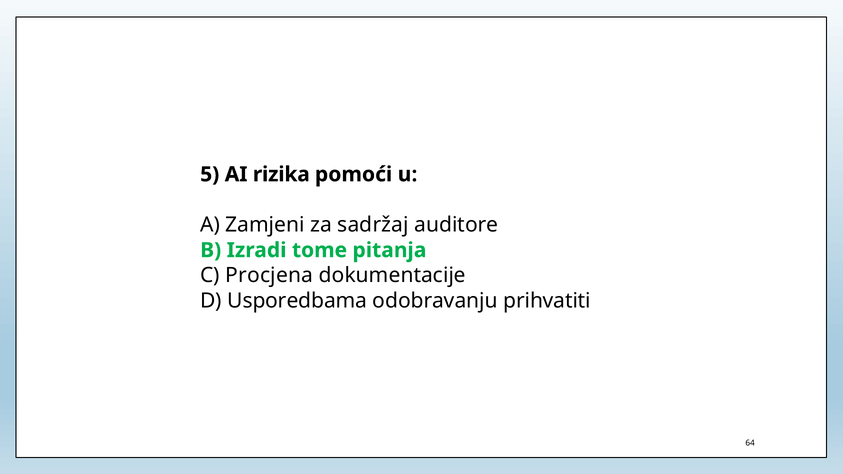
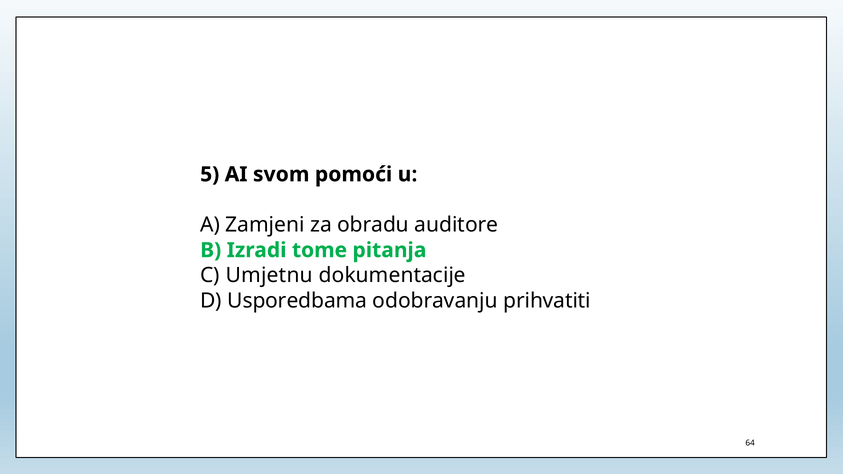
rizika: rizika -> svom
sadržaj: sadržaj -> obradu
Procjena: Procjena -> Umjetnu
